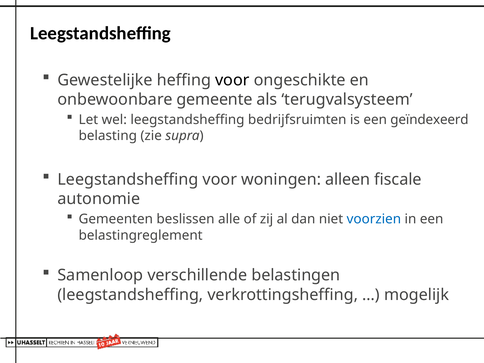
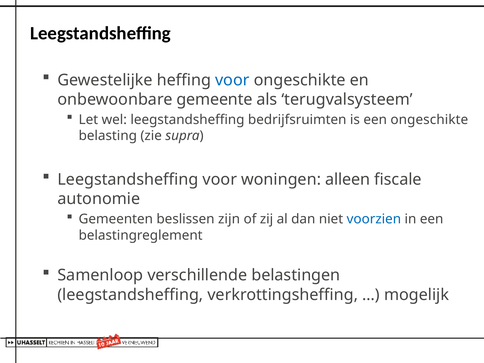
voor at (232, 80) colour: black -> blue
een geïndexeerd: geïndexeerd -> ongeschikte
alle: alle -> zijn
